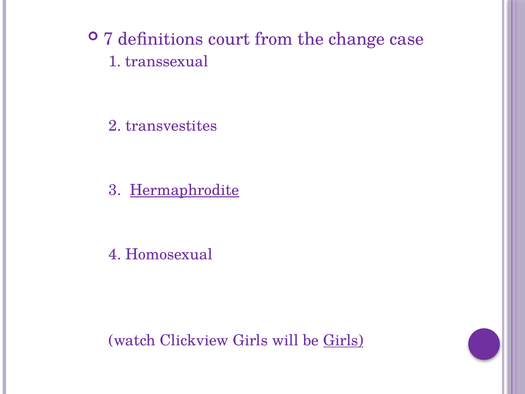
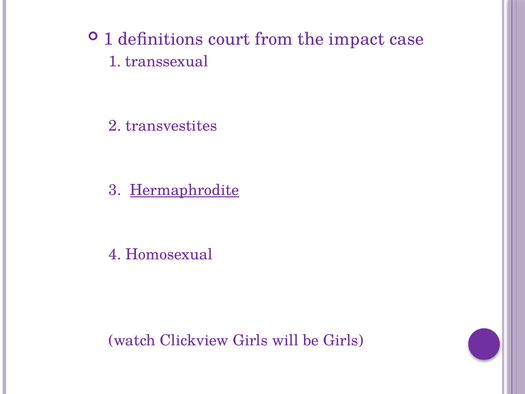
7 at (108, 39): 7 -> 1
change: change -> impact
Girls at (343, 340) underline: present -> none
